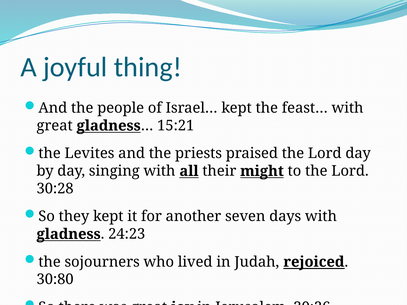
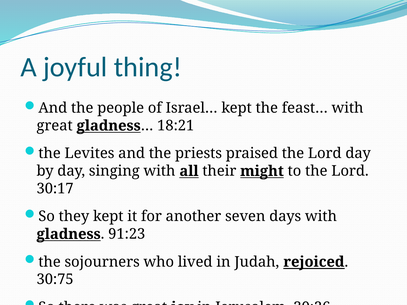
15:21: 15:21 -> 18:21
30:28: 30:28 -> 30:17
24:23: 24:23 -> 91:23
30:80: 30:80 -> 30:75
